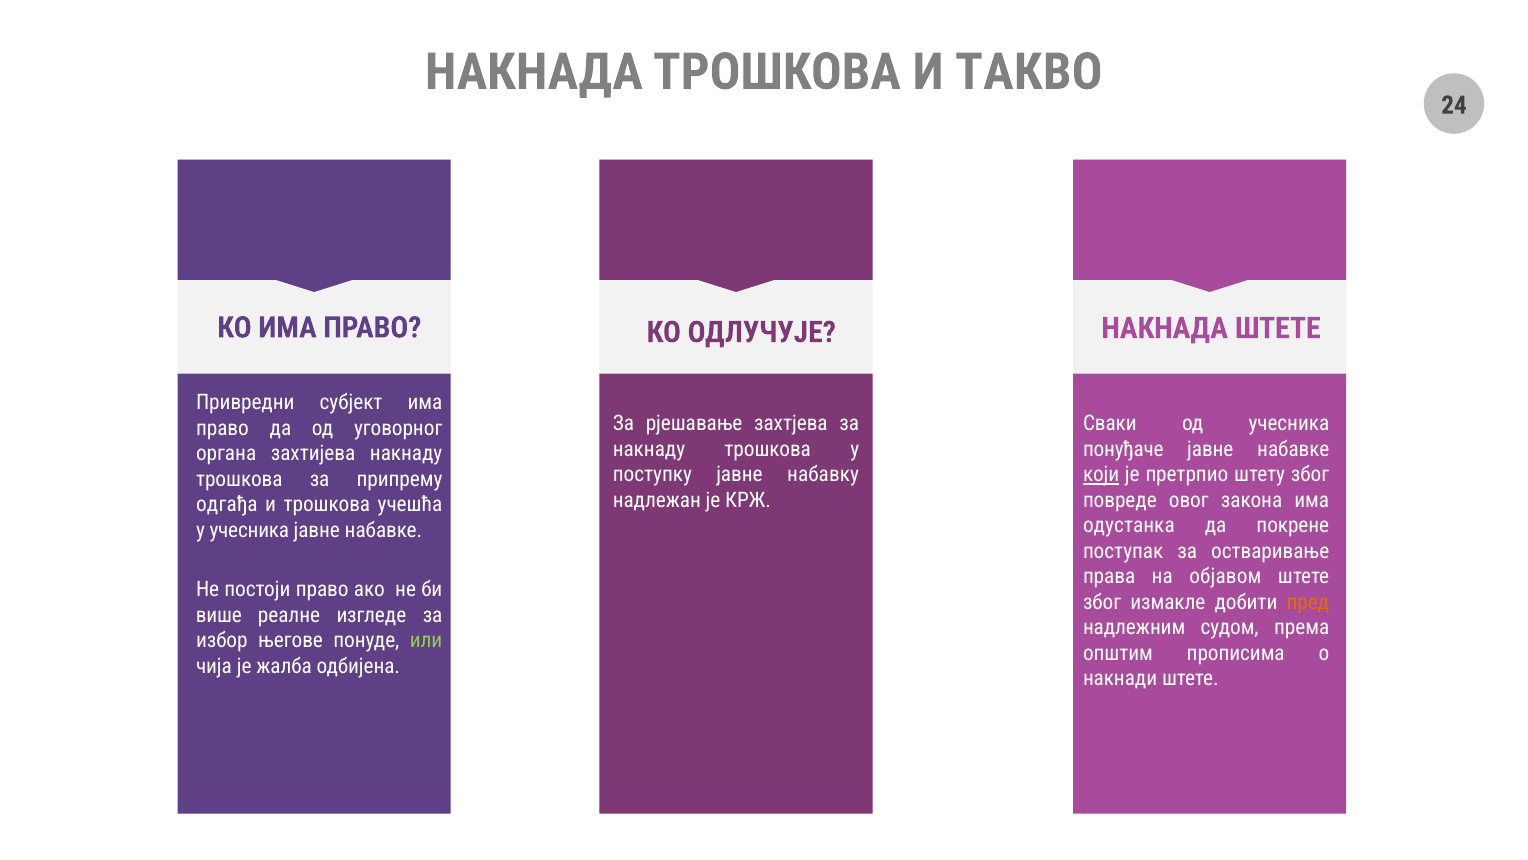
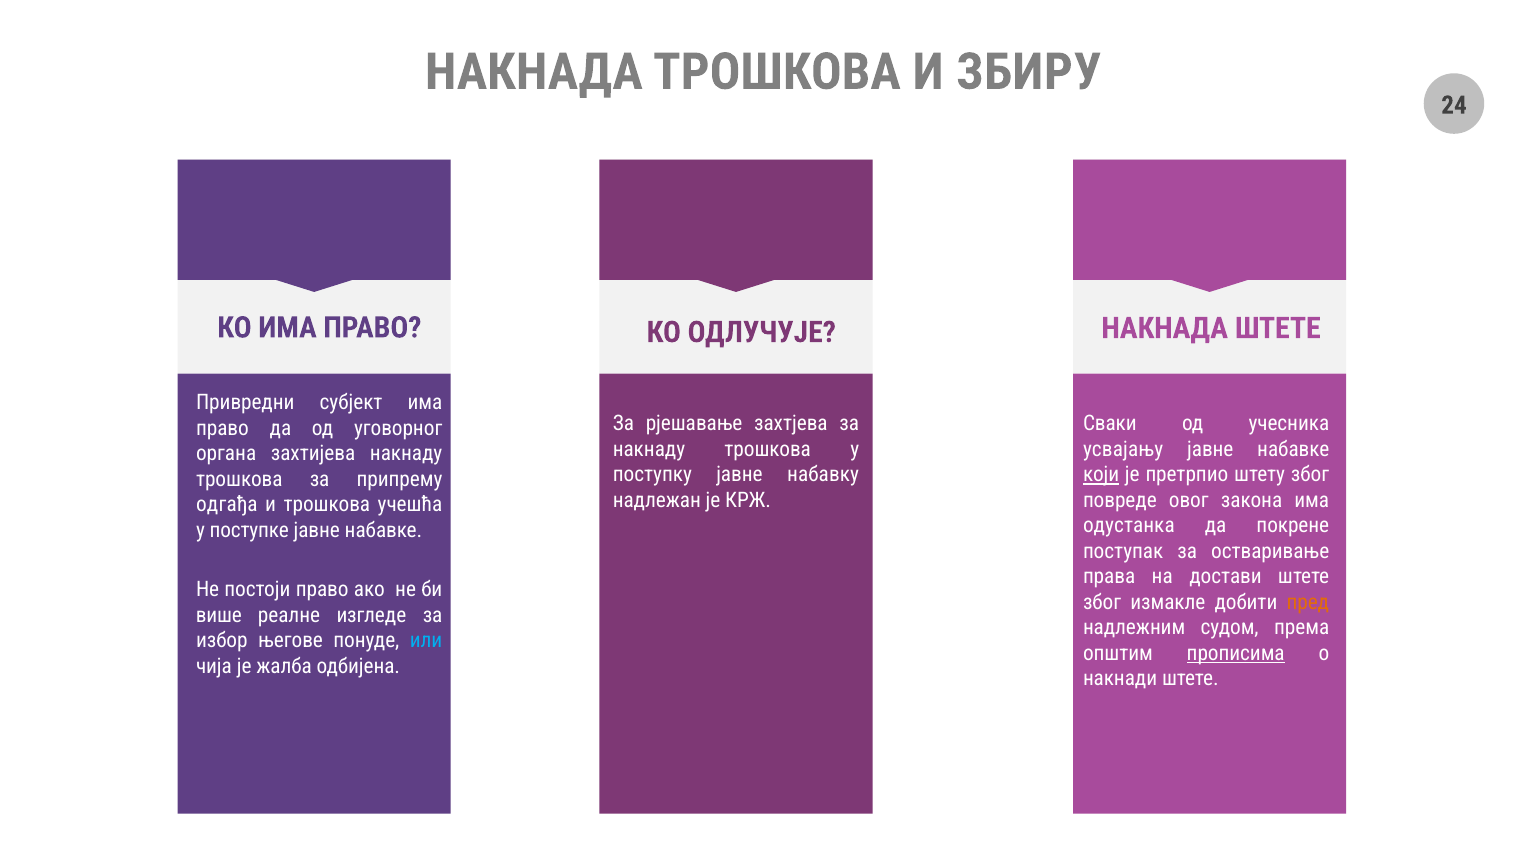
ТАКВО: ТАКВО -> ЗБИРУ
понуђаче: понуђаче -> усвајању
у учесника: учесника -> поступке
објавом: објавом -> достави
или colour: light green -> light blue
прописима underline: none -> present
